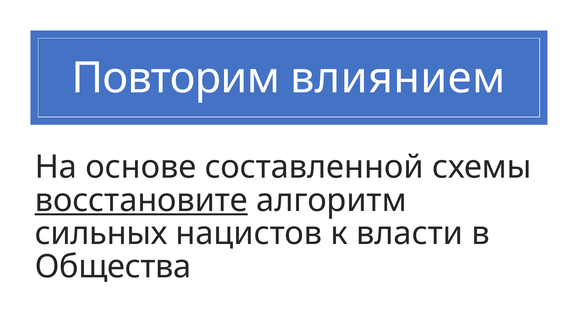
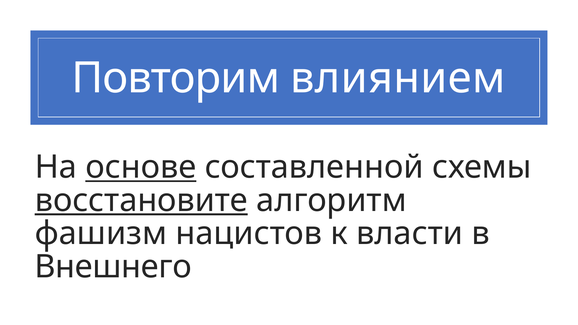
основе underline: none -> present
сильных: сильных -> фашизм
Общества: Общества -> Внешнего
